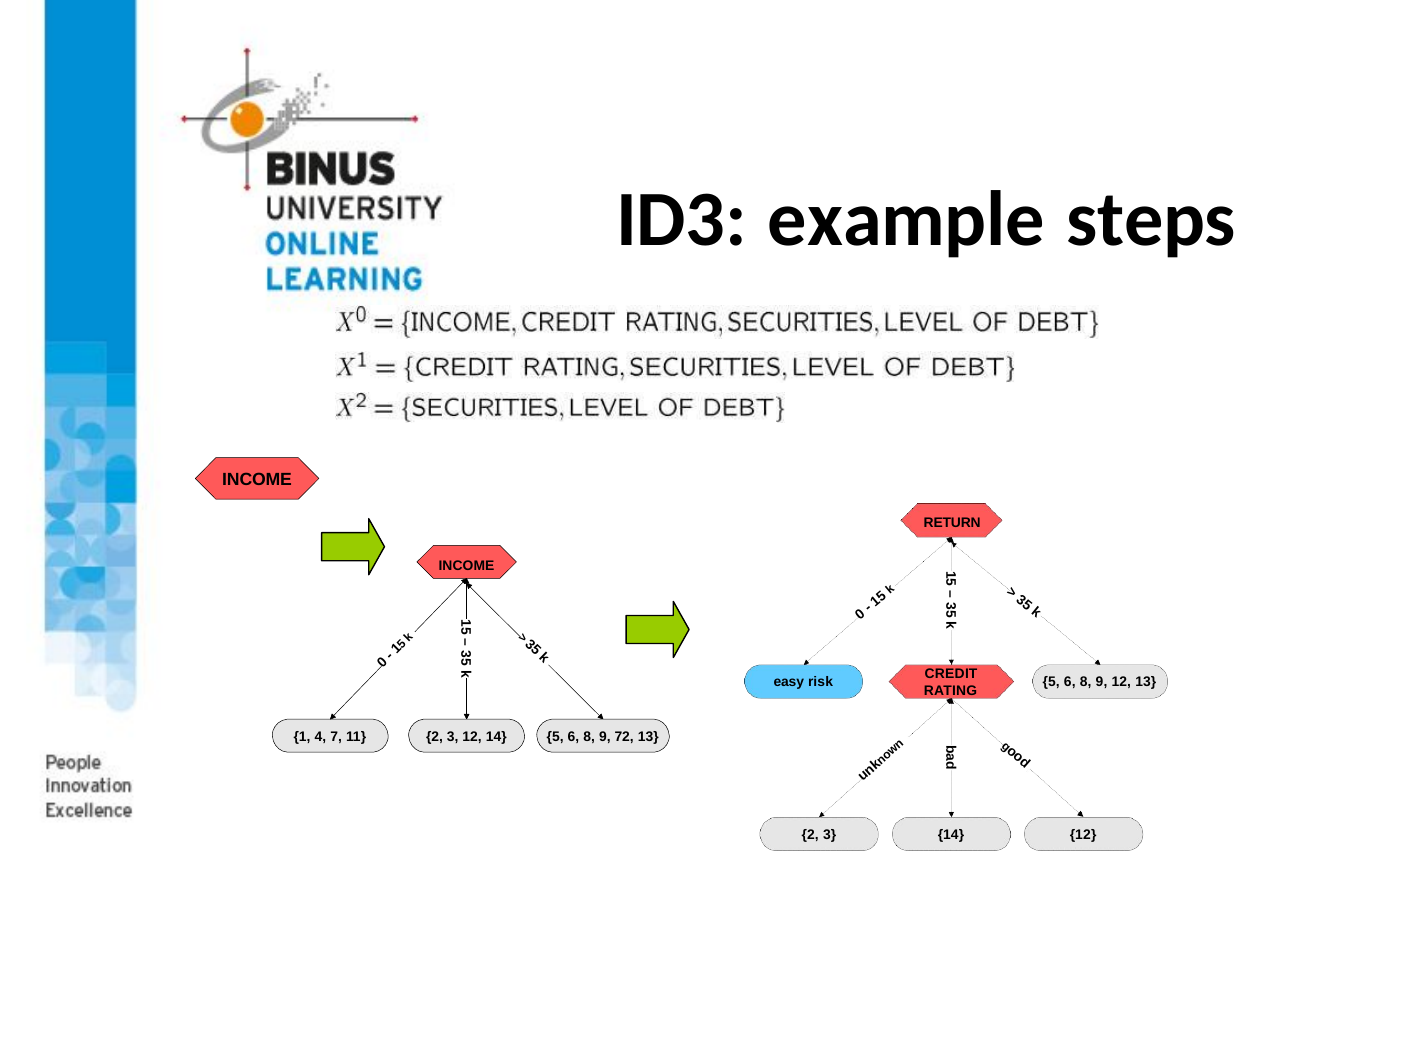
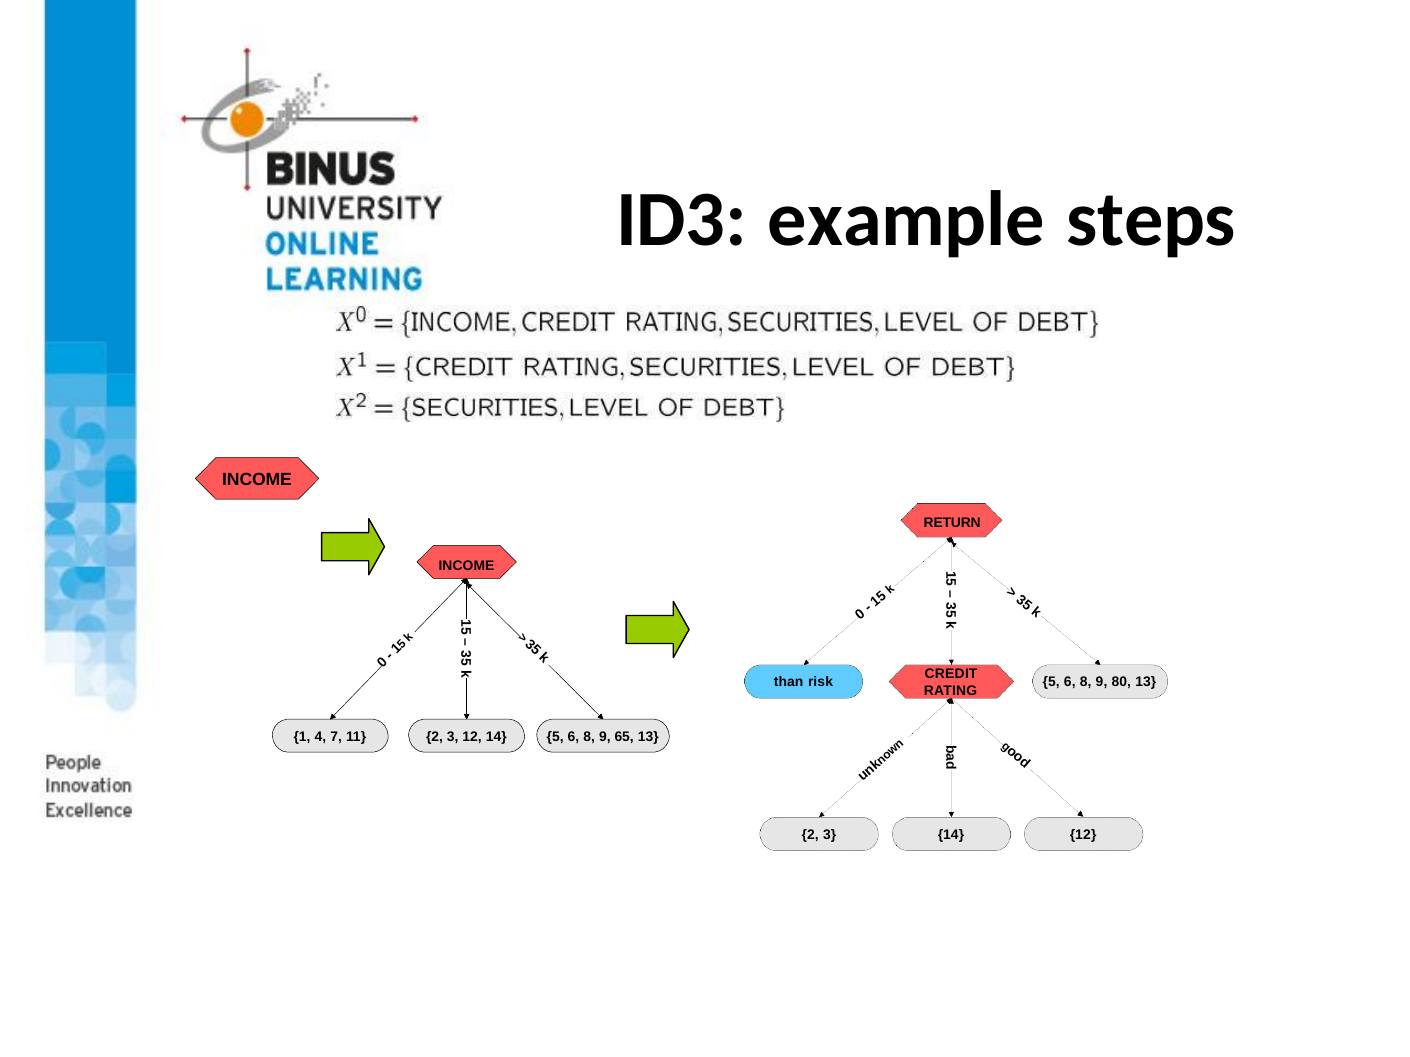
easy: easy -> than
9 12: 12 -> 80
72: 72 -> 65
